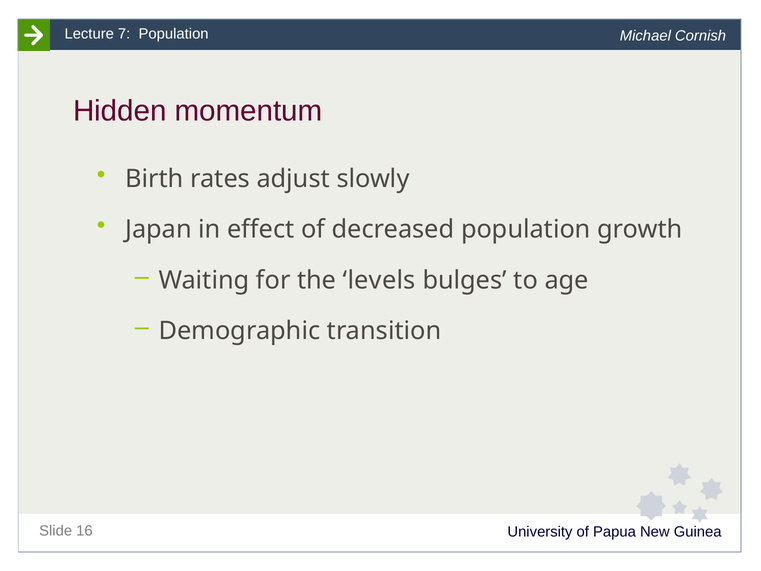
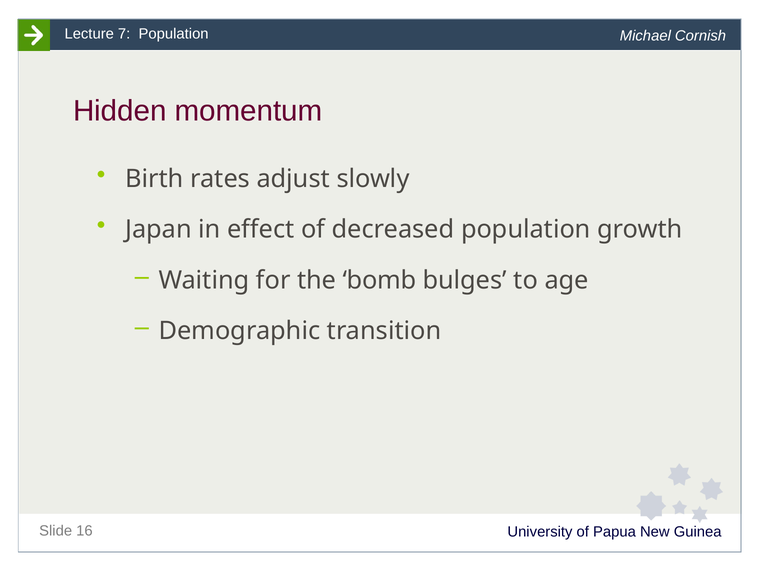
levels: levels -> bomb
